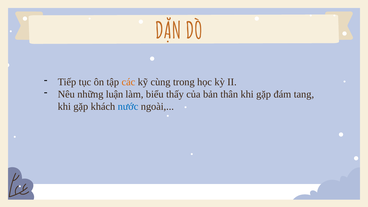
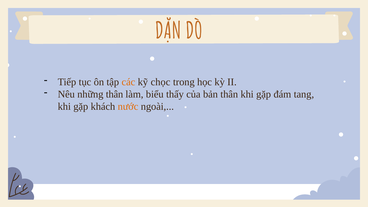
cùng: cùng -> chọc
những luận: luận -> thân
nước colour: blue -> orange
